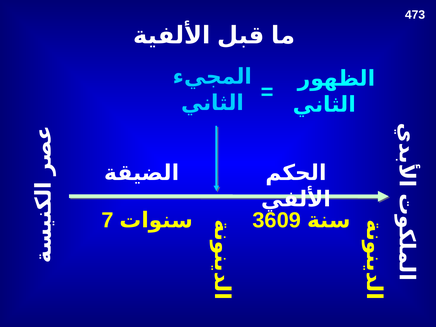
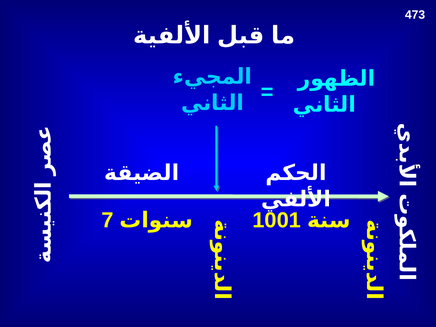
3609: 3609 -> 1001
